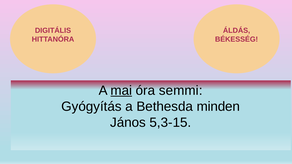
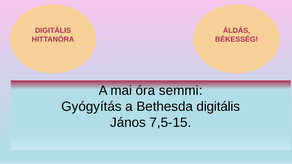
mai underline: present -> none
Bethesda minden: minden -> digitális
5,3-15: 5,3-15 -> 7,5-15
